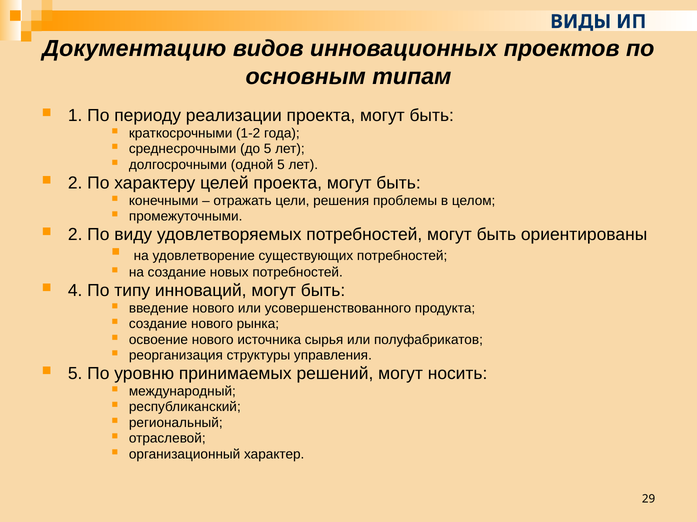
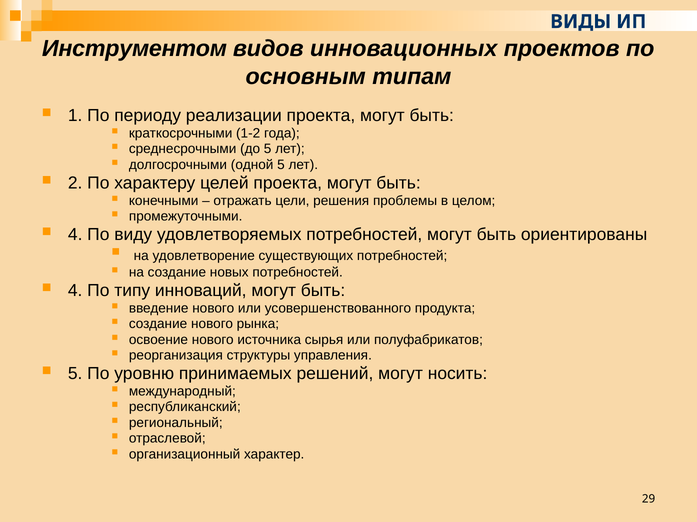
Документацию: Документацию -> Инструментом
2 at (75, 235): 2 -> 4
